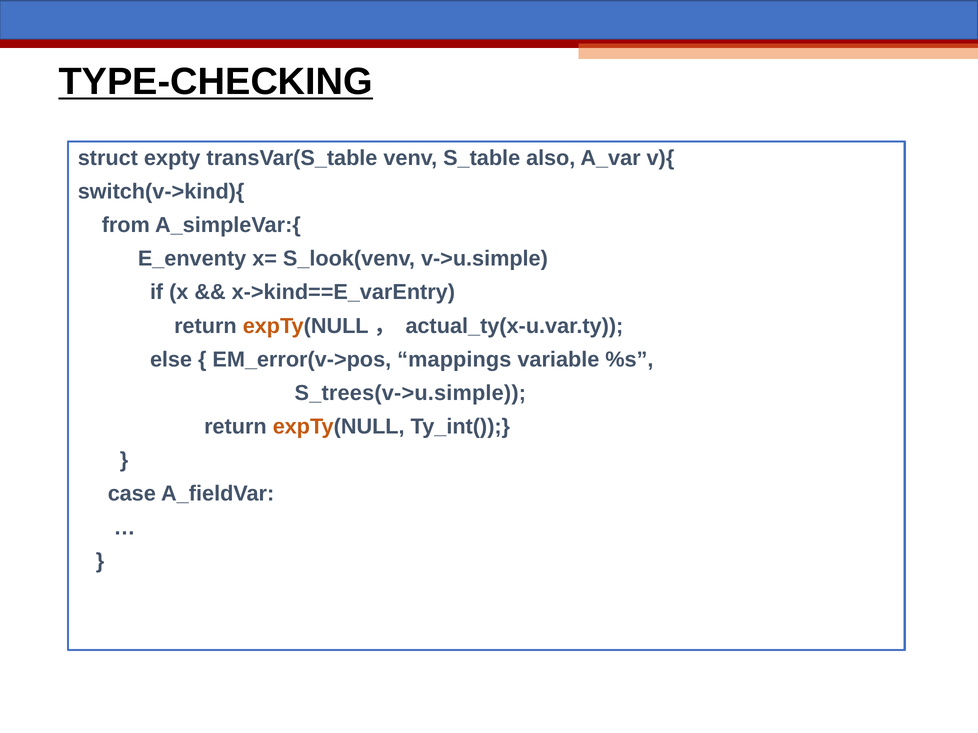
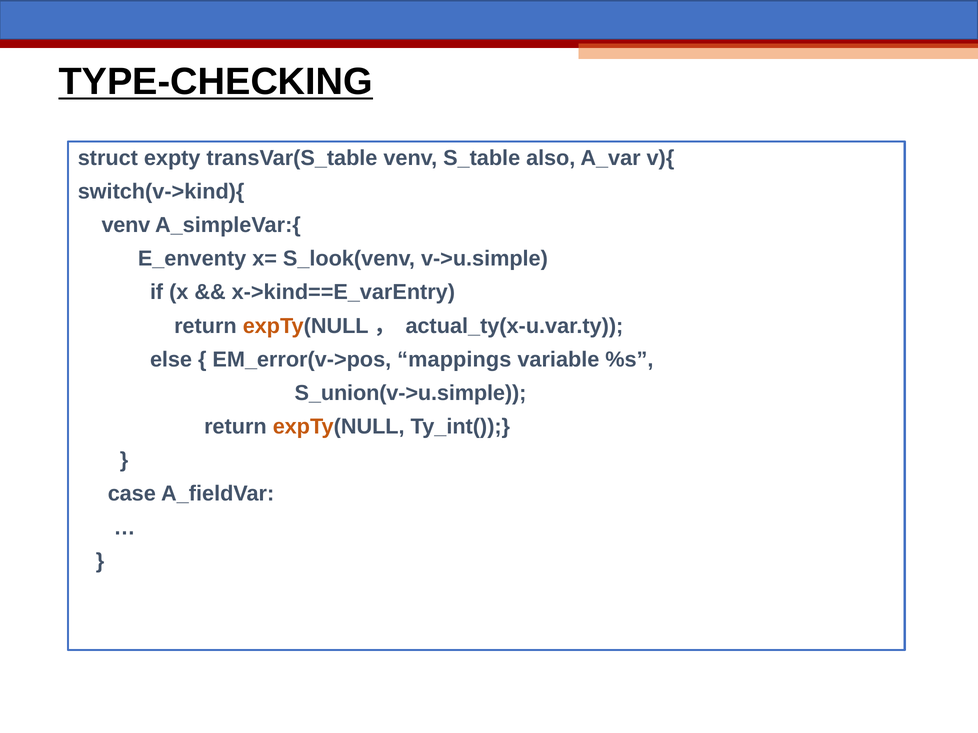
from at (126, 225): from -> venv
S_trees(v->u.simple: S_trees(v->u.simple -> S_union(v->u.simple
